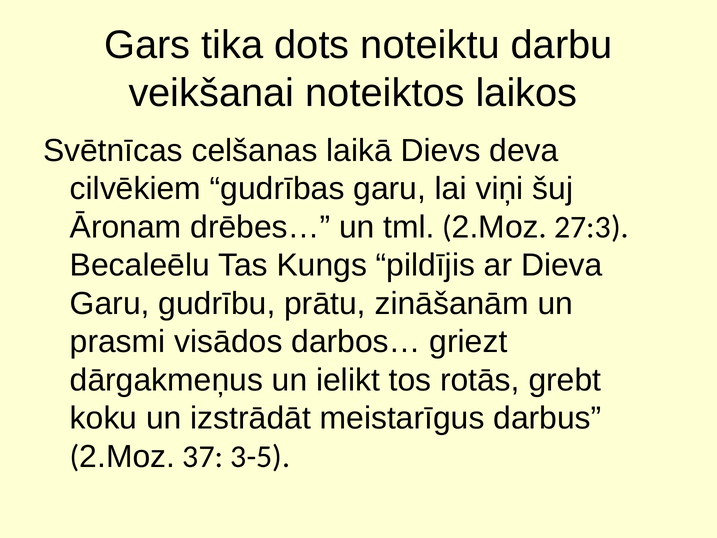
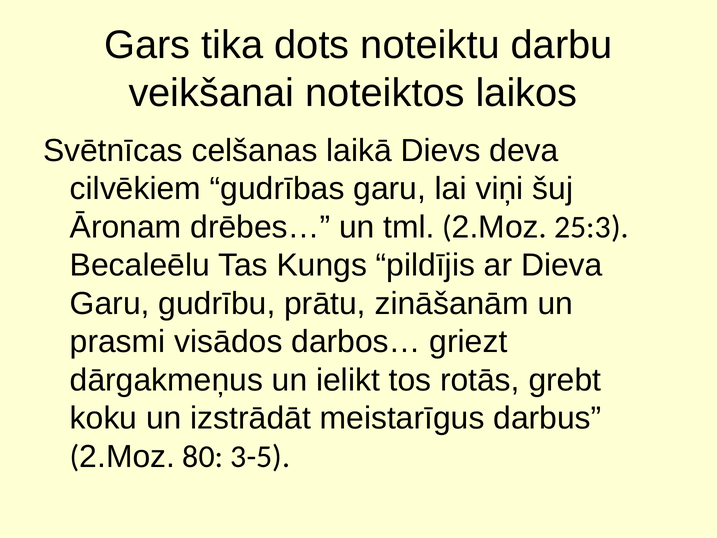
27:3: 27:3 -> 25:3
37: 37 -> 80
